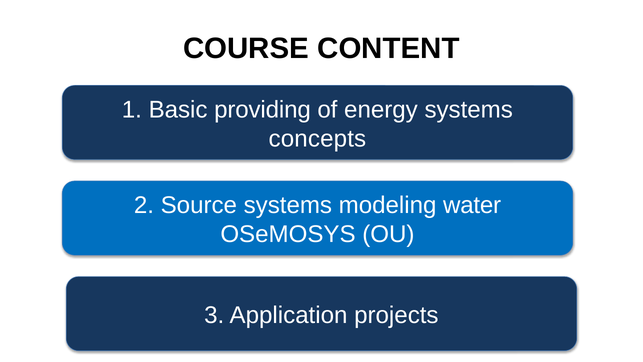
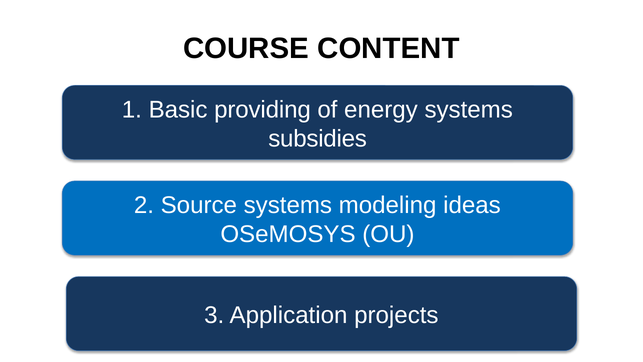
concepts: concepts -> subsidies
water: water -> ideas
